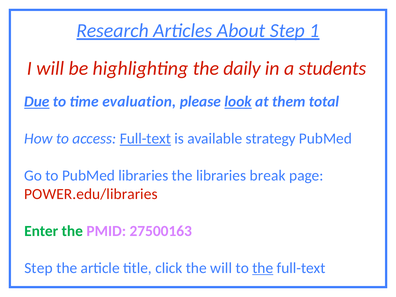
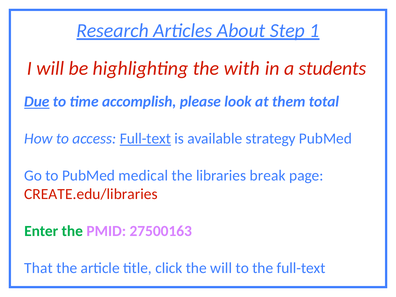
daily: daily -> with
evaluation: evaluation -> accomplish
look underline: present -> none
PubMed libraries: libraries -> medical
POWER.edu/libraries: POWER.edu/libraries -> CREATE.edu/libraries
Step at (38, 268): Step -> That
the at (263, 268) underline: present -> none
